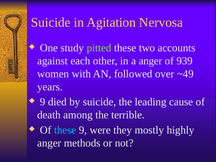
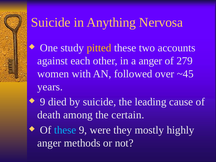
Agitation: Agitation -> Anything
pitted colour: light green -> yellow
939: 939 -> 279
~49: ~49 -> ~45
terrible: terrible -> certain
